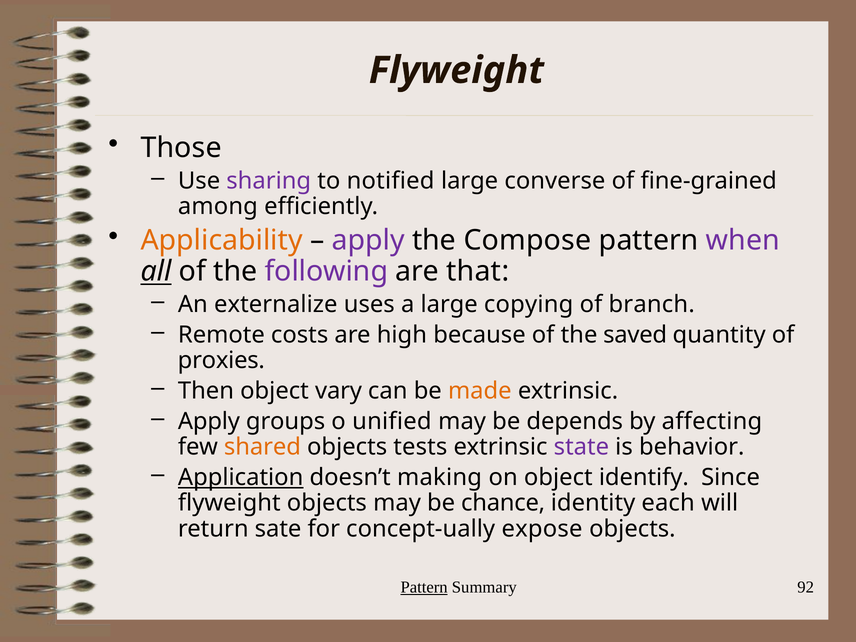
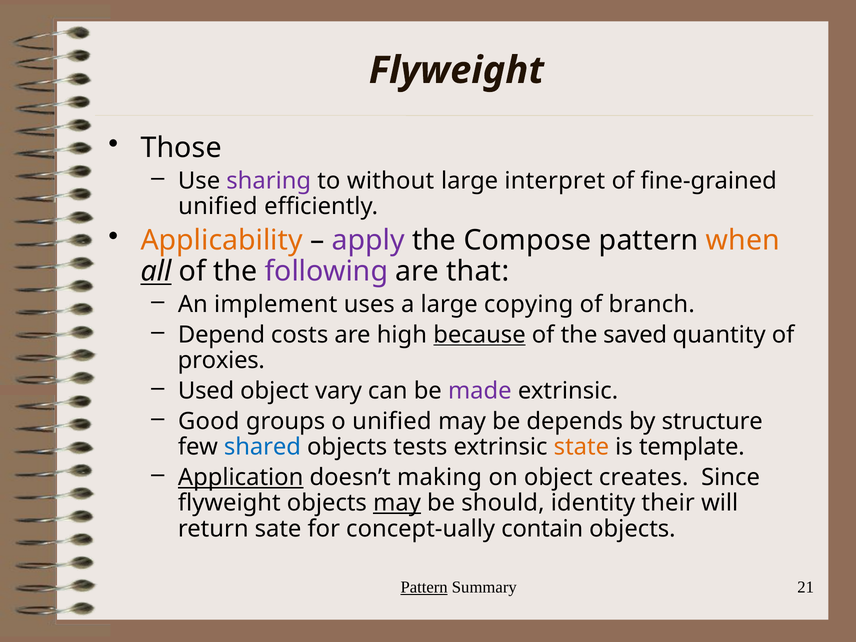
notified: notified -> without
converse: converse -> interpret
among at (218, 207): among -> unified
when colour: purple -> orange
externalize: externalize -> implement
Remote: Remote -> Depend
because underline: none -> present
Then: Then -> Used
made colour: orange -> purple
Apply at (209, 421): Apply -> Good
affecting: affecting -> structure
shared colour: orange -> blue
state colour: purple -> orange
behavior: behavior -> template
identify: identify -> creates
may at (397, 503) underline: none -> present
chance: chance -> should
each: each -> their
expose: expose -> contain
92: 92 -> 21
